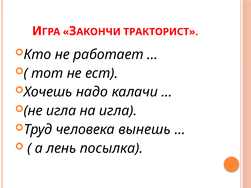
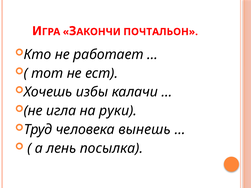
ТРАКТОРИСТ: ТРАКТОРИСТ -> ПОЧТАЛЬОН
надо: надо -> избы
на игла: игла -> руки
